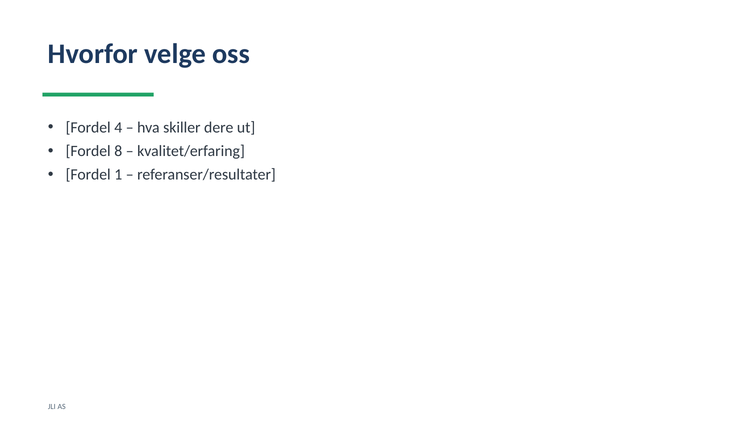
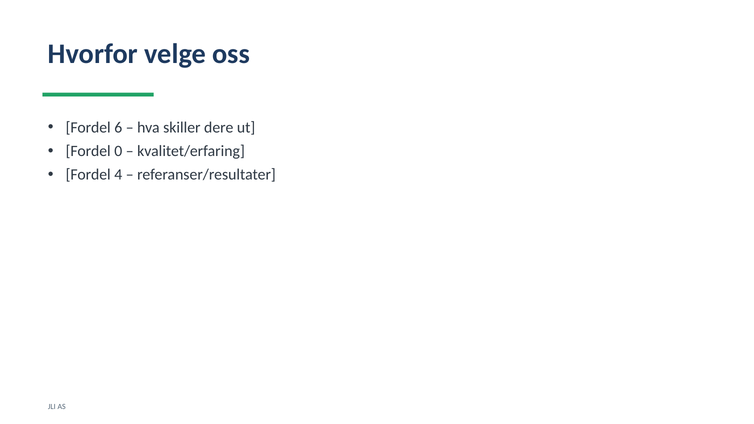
4: 4 -> 6
8: 8 -> 0
1: 1 -> 4
